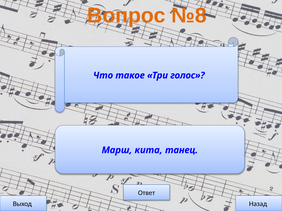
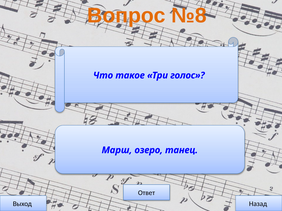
кита: кита -> озеро
